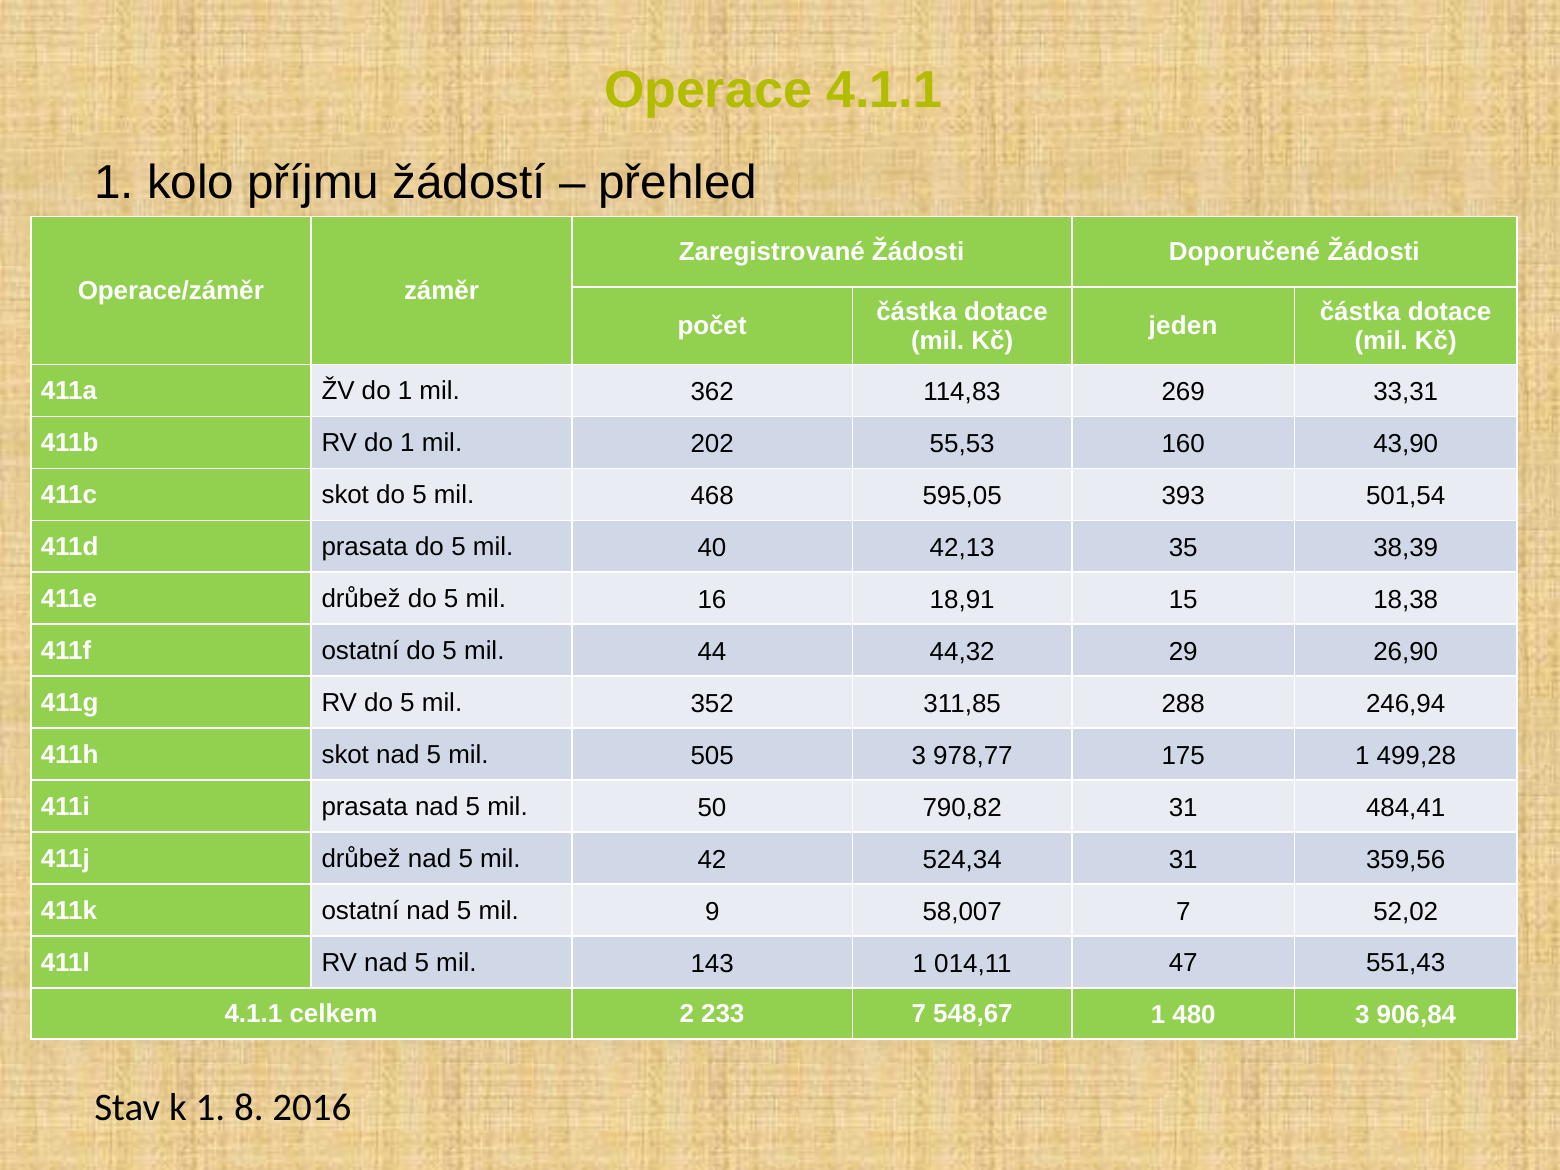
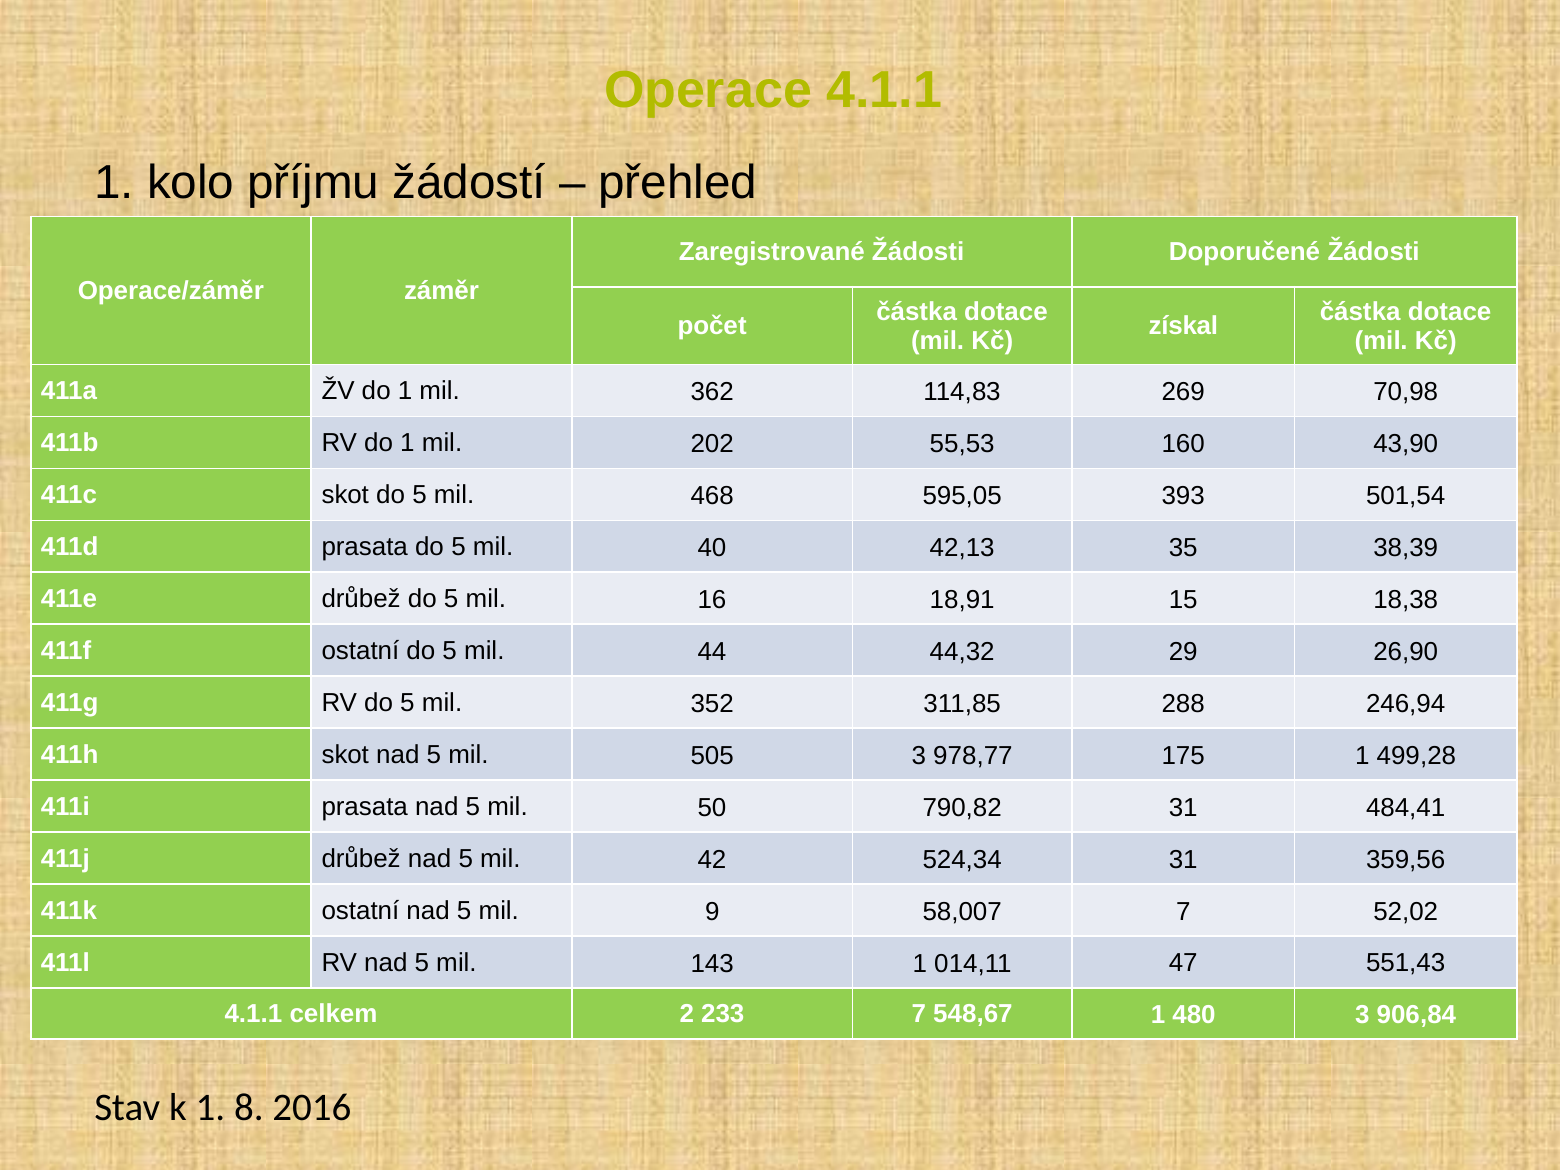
jeden: jeden -> získal
33,31: 33,31 -> 70,98
